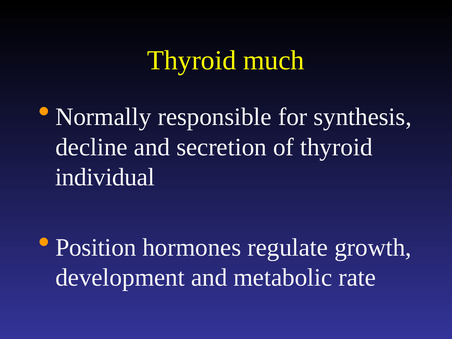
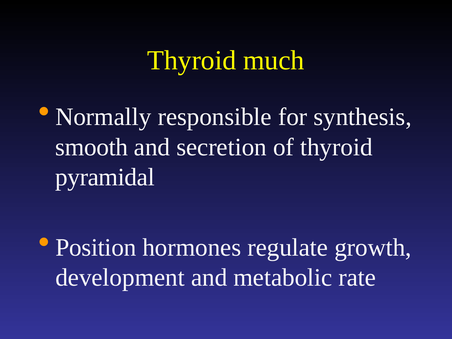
decline: decline -> smooth
individual: individual -> pyramidal
